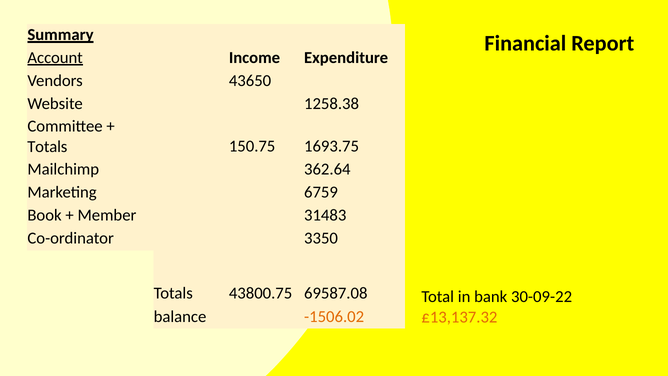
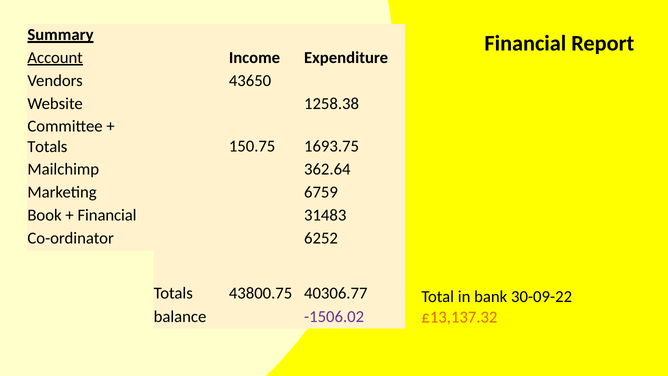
Member at (107, 215): Member -> Financial
3350: 3350 -> 6252
69587.08: 69587.08 -> 40306.77
-1506.02 colour: orange -> purple
